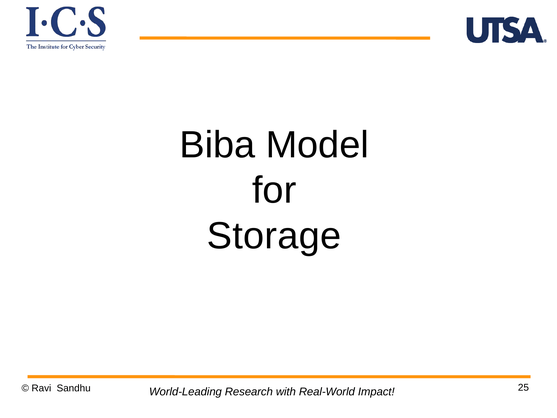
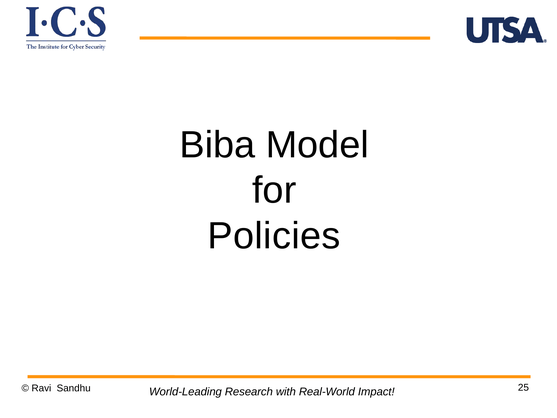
Storage: Storage -> Policies
